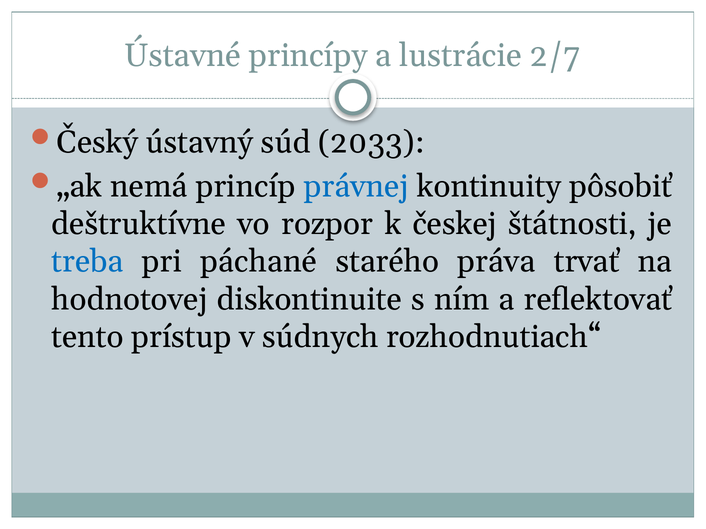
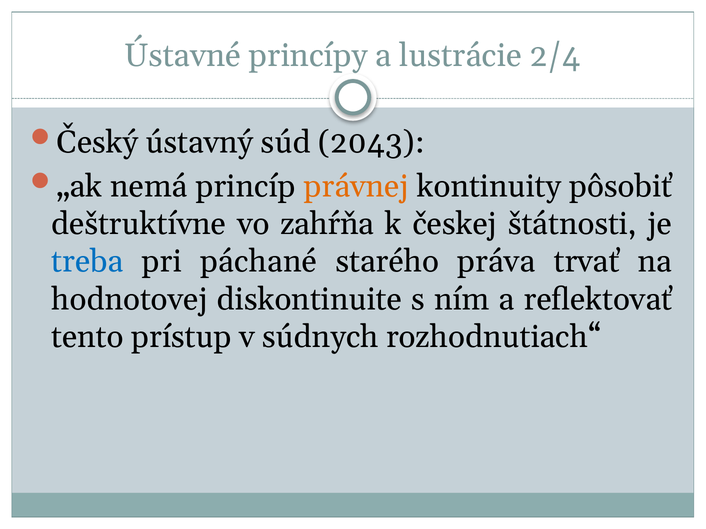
2/7: 2/7 -> 2/4
2033: 2033 -> 2043
právnej colour: blue -> orange
rozpor: rozpor -> zahŕňa
